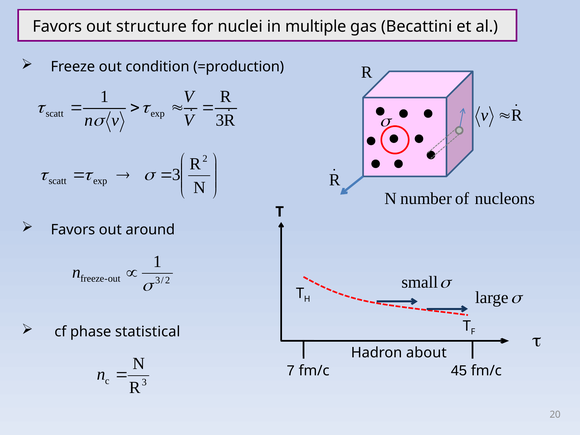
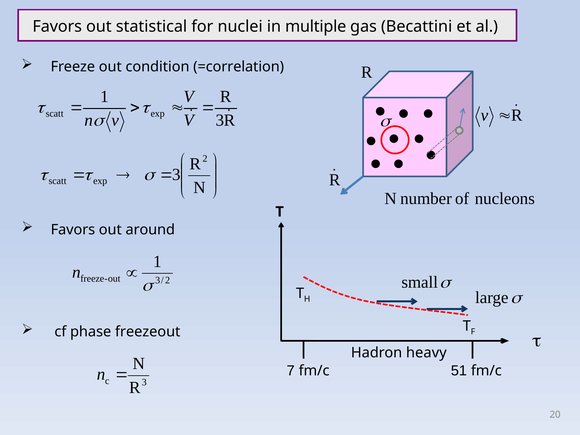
structure: structure -> statistical
=production: =production -> =correlation
statistical: statistical -> freezeout
about: about -> heavy
45: 45 -> 51
